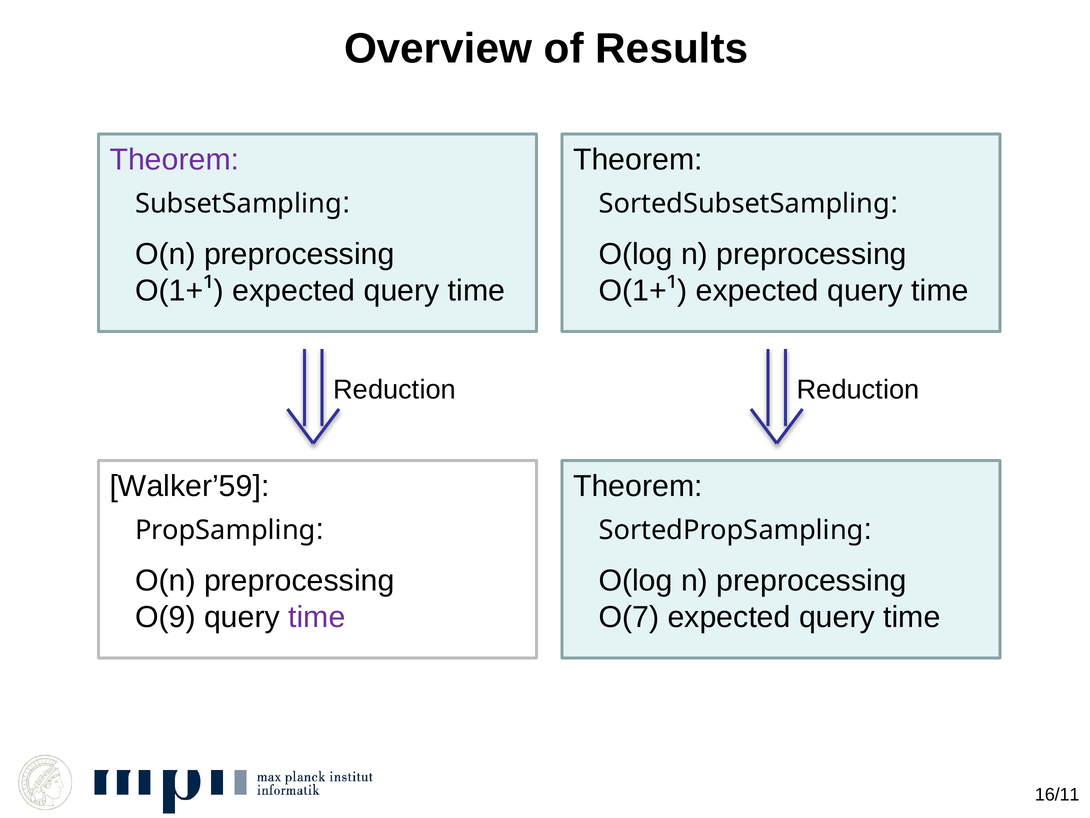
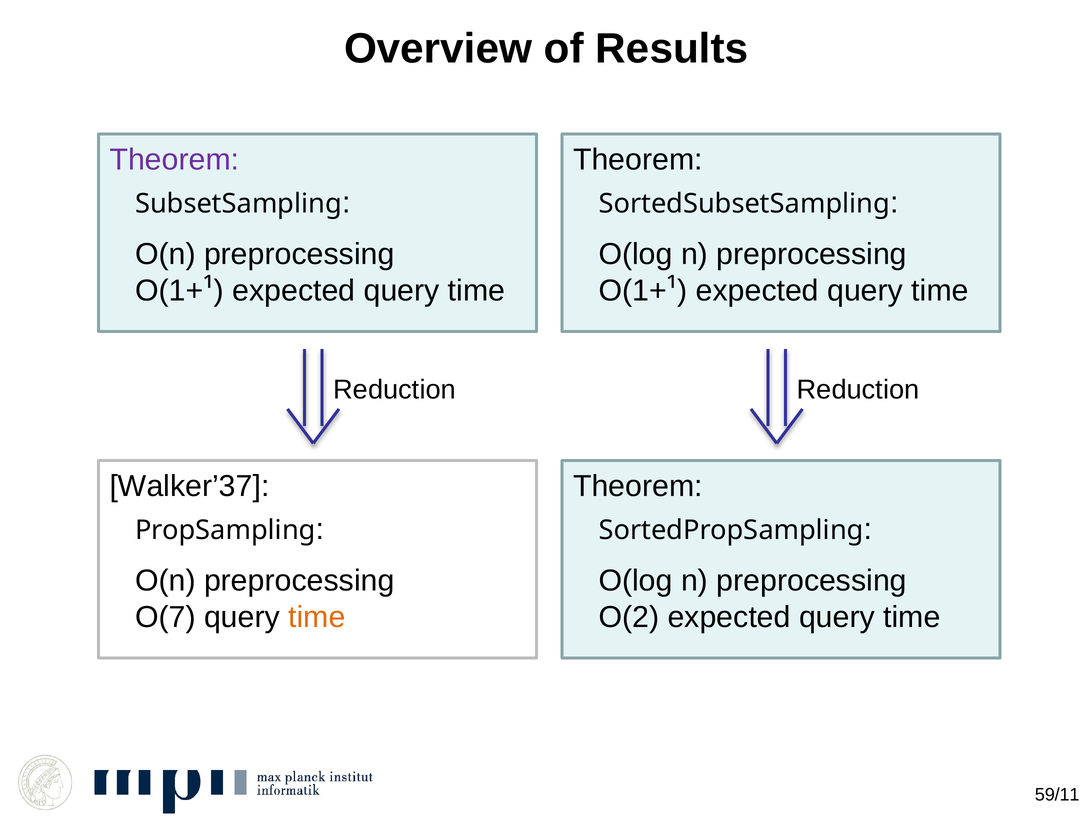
Walker’59: Walker’59 -> Walker’37
O(9: O(9 -> O(7
time at (317, 617) colour: purple -> orange
O(7: O(7 -> O(2
16/11: 16/11 -> 59/11
